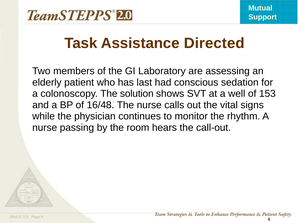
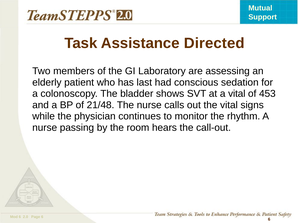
solution: solution -> bladder
a well: well -> vital
153: 153 -> 453
16/48: 16/48 -> 21/48
